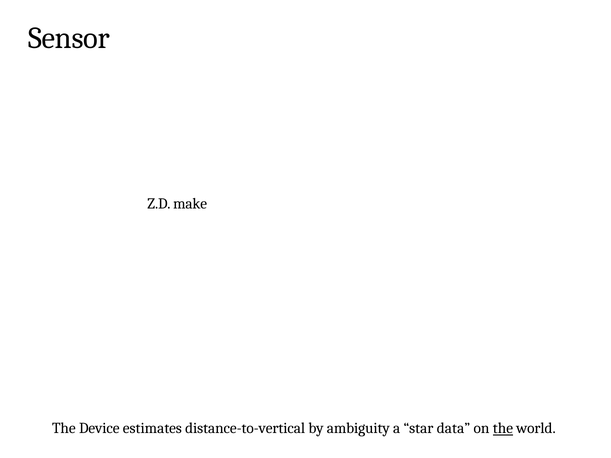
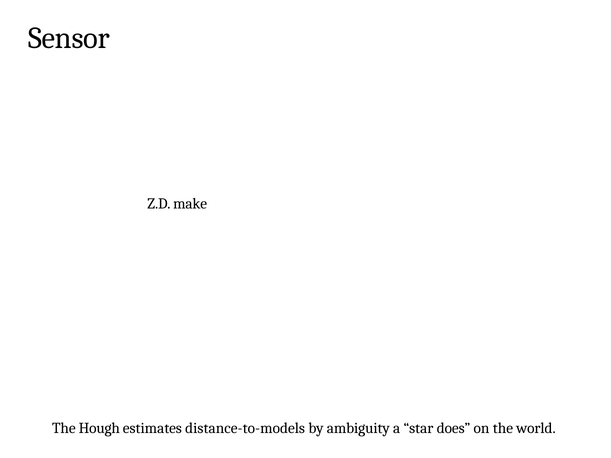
Device: Device -> Hough
distance-to-vertical: distance-to-vertical -> distance-to-models
data: data -> does
the at (503, 429) underline: present -> none
